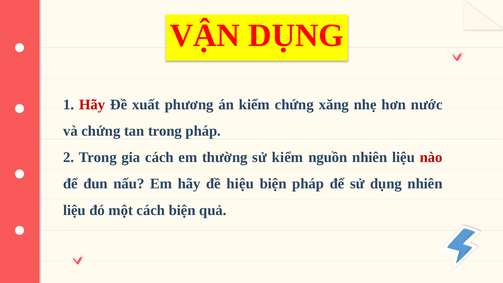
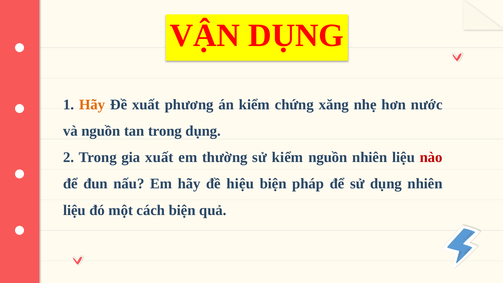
Hãy at (92, 104) colour: red -> orange
và chứng: chứng -> nguồn
trong pháp: pháp -> dụng
gia cách: cách -> xuất
